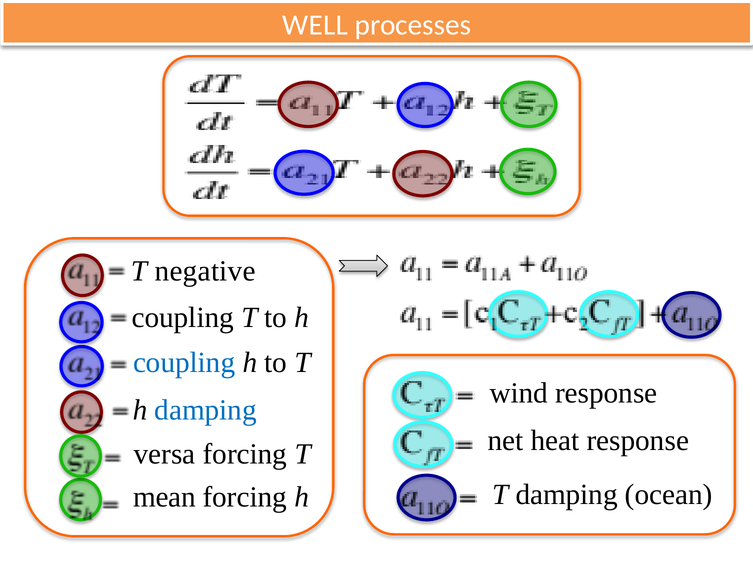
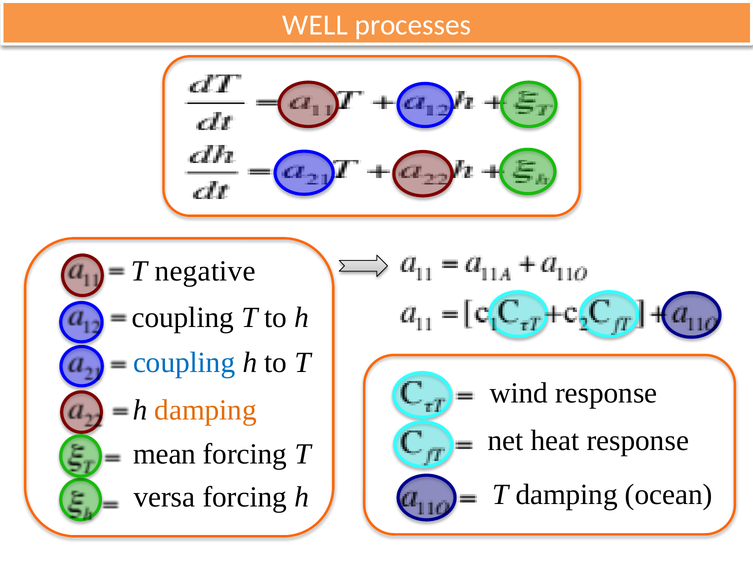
damping at (206, 410) colour: blue -> orange
versa: versa -> mean
mean: mean -> versa
